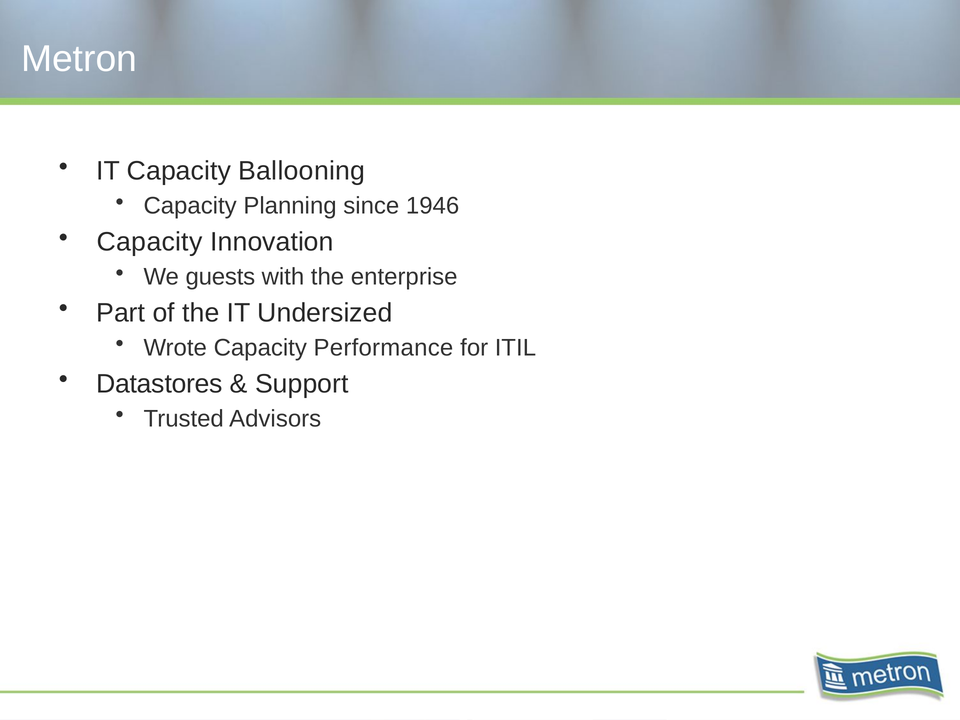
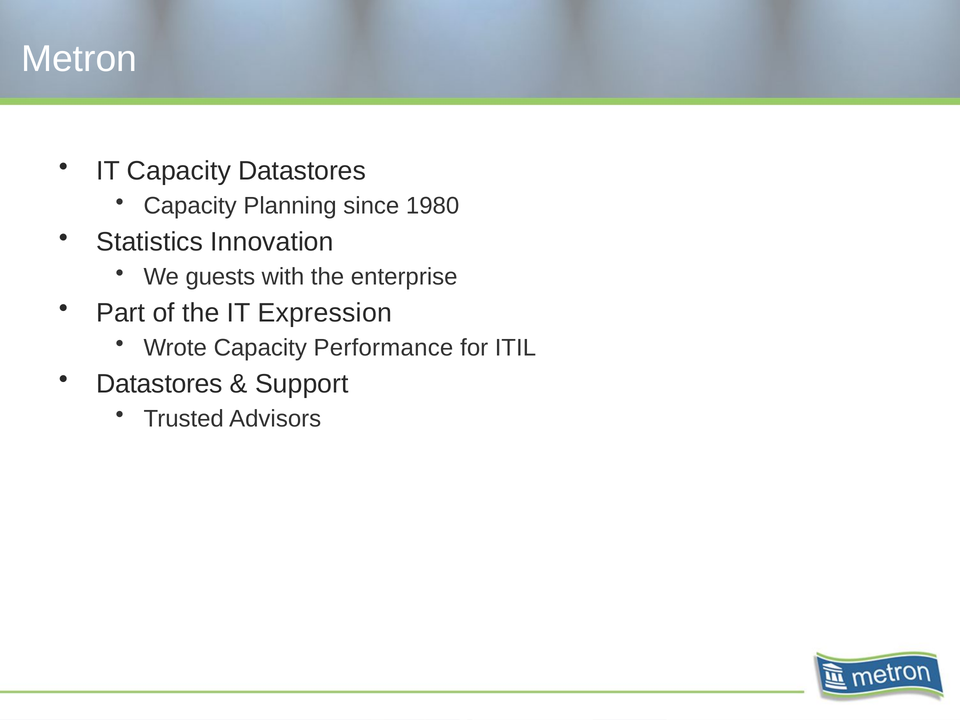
Capacity Ballooning: Ballooning -> Datastores
1946: 1946 -> 1980
Capacity at (150, 242): Capacity -> Statistics
Undersized: Undersized -> Expression
